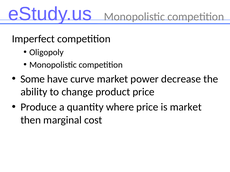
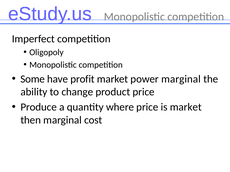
curve: curve -> profit
power decrease: decrease -> marginal
